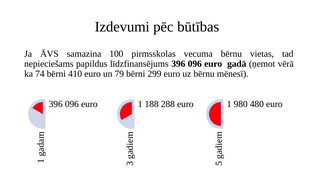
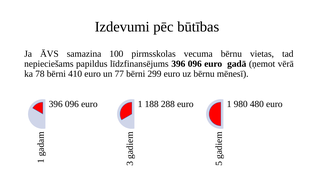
74: 74 -> 78
79: 79 -> 77
